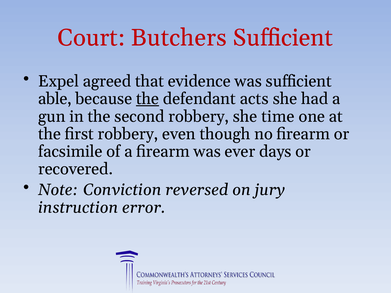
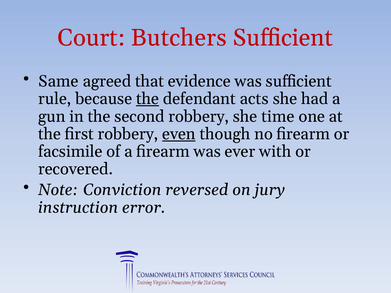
Expel: Expel -> Same
able: able -> rule
even underline: none -> present
days: days -> with
